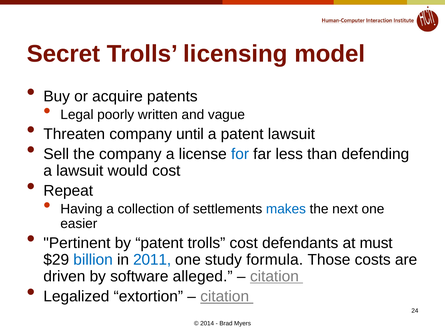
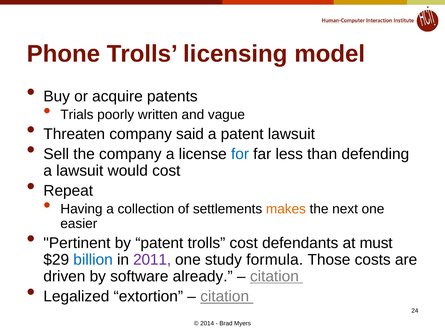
Secret: Secret -> Phone
Legal: Legal -> Trials
until: until -> said
makes colour: blue -> orange
2011 colour: blue -> purple
alleged: alleged -> already
